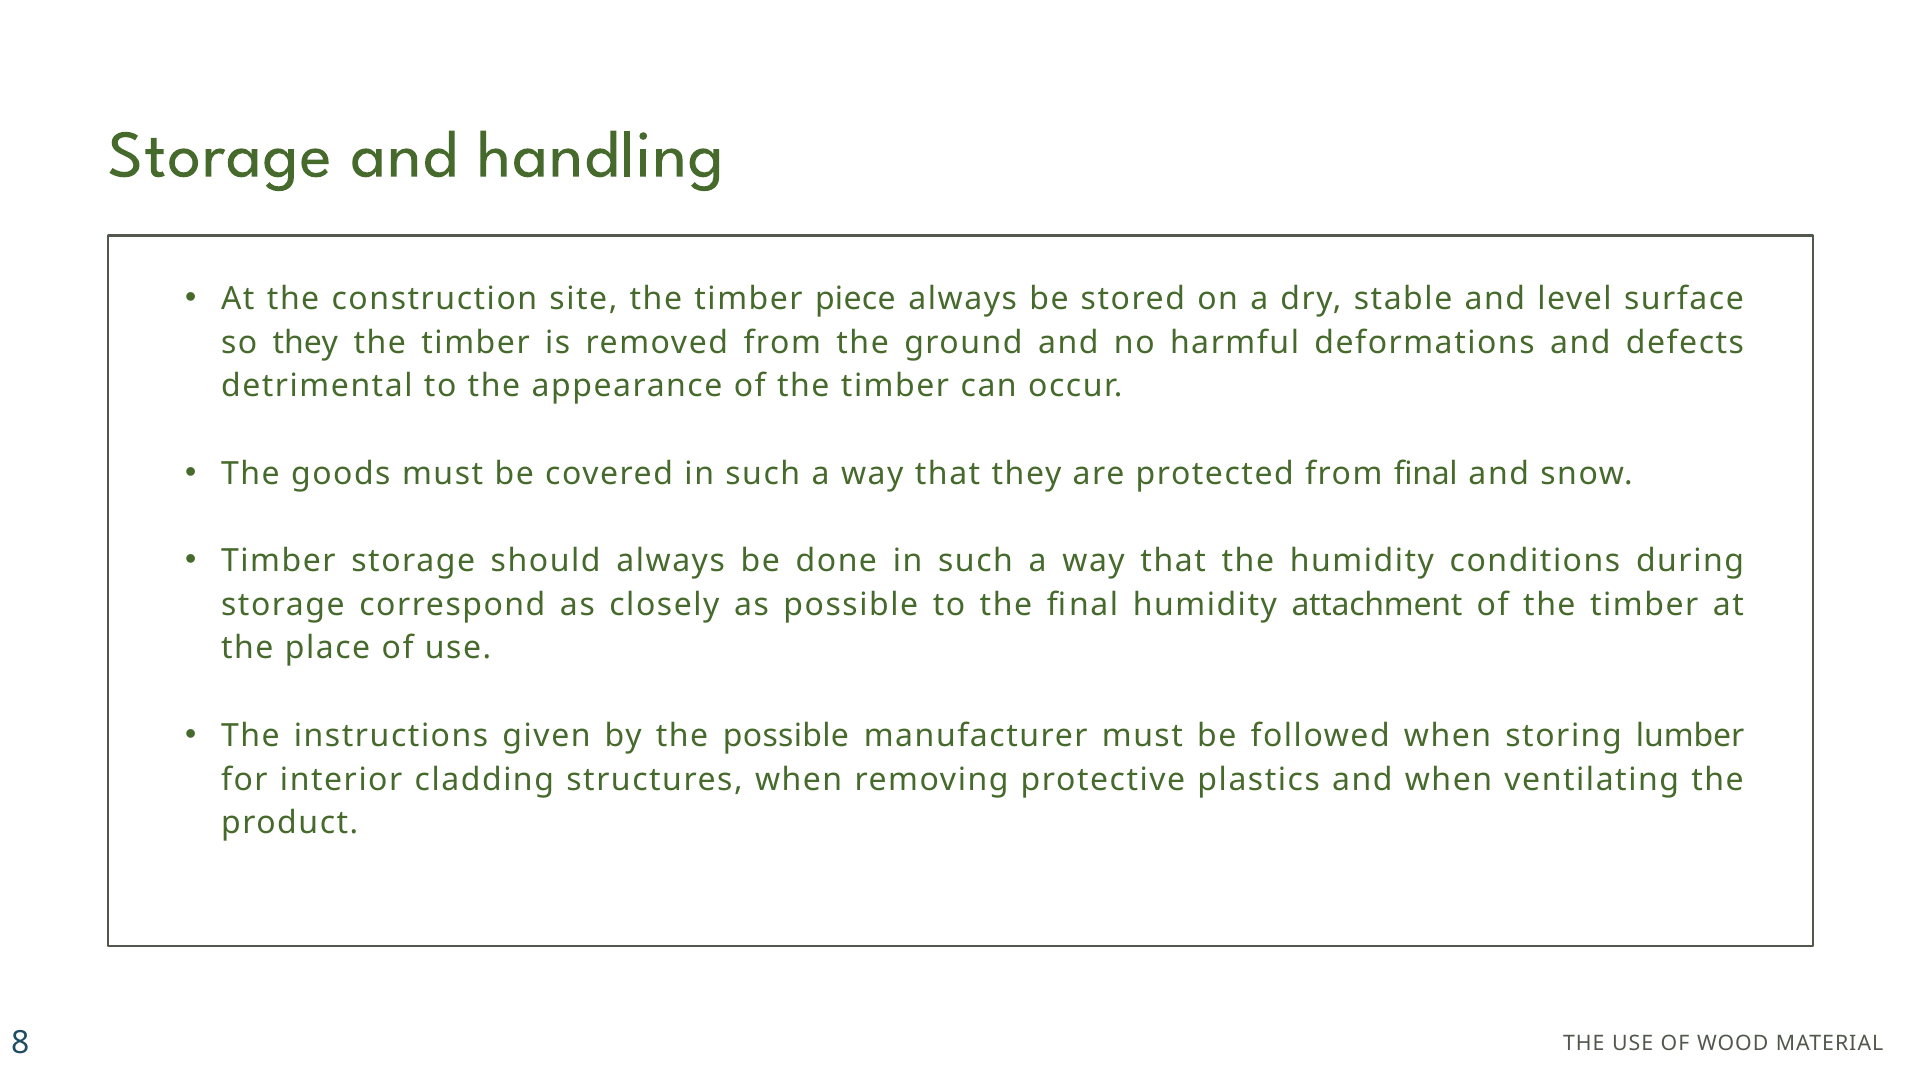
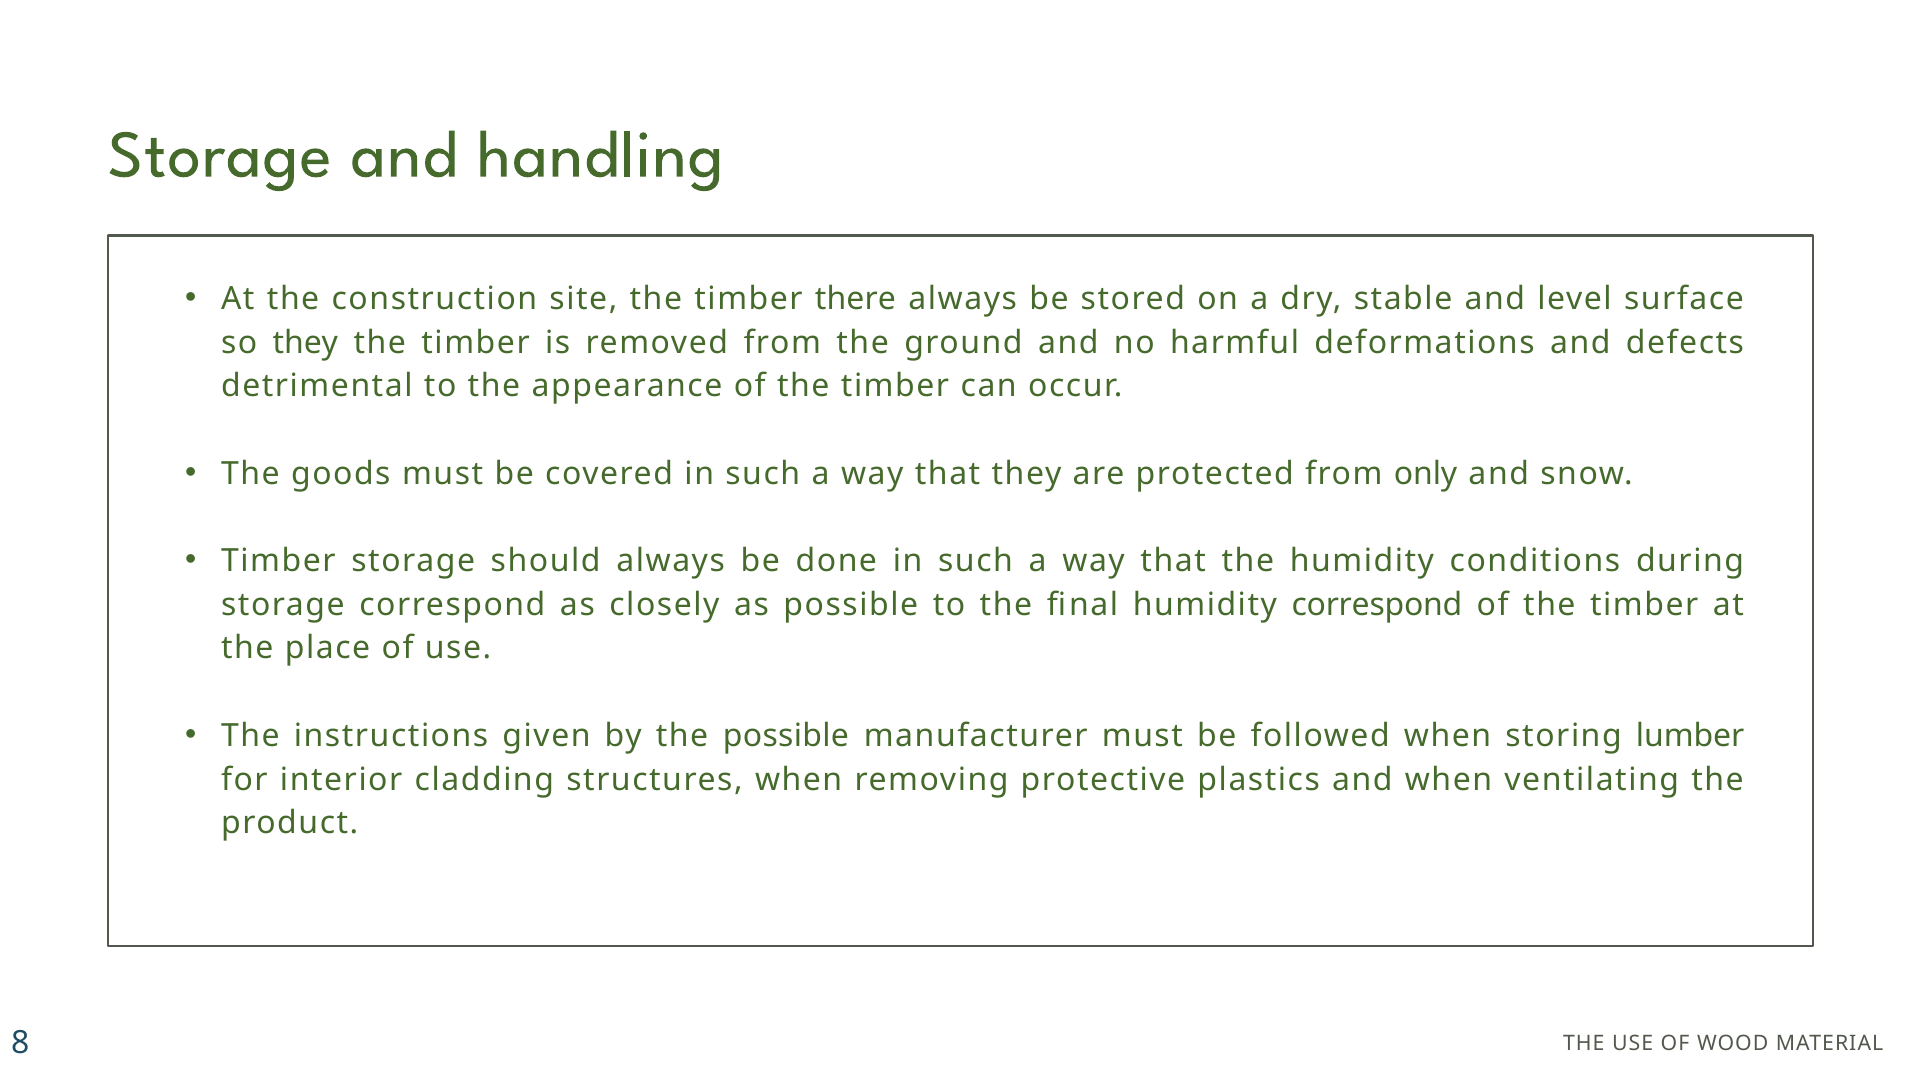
piece: piece -> there
from final: final -> only
humidity attachment: attachment -> correspond
